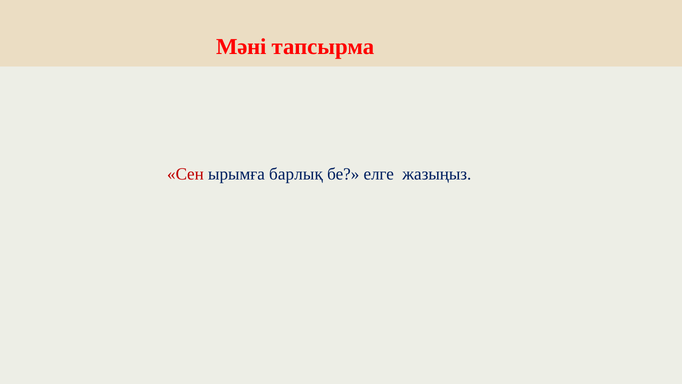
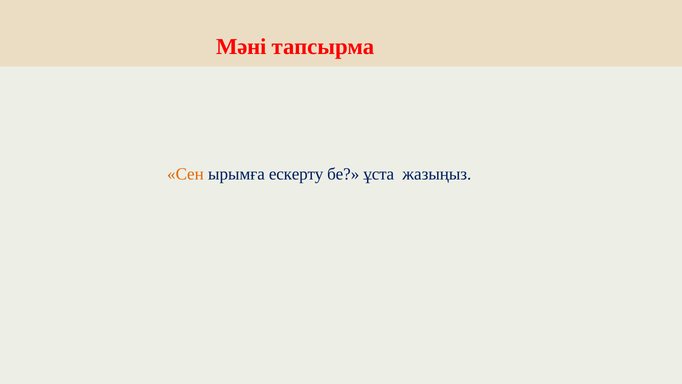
Сен colour: red -> orange
барлық: барлық -> ескерту
елге: елге -> ұста
